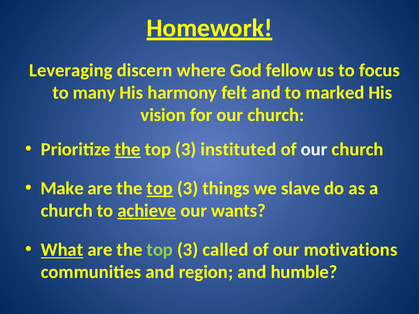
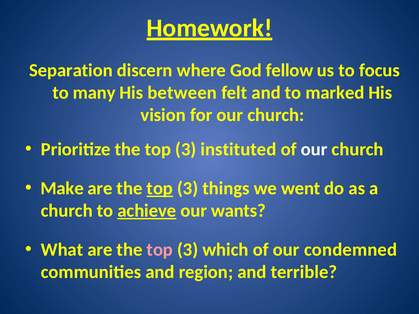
Leveraging: Leveraging -> Separation
harmony: harmony -> between
the at (128, 149) underline: present -> none
slave: slave -> went
What underline: present -> none
top at (160, 250) colour: light green -> pink
called: called -> which
motivations: motivations -> condemned
humble: humble -> terrible
